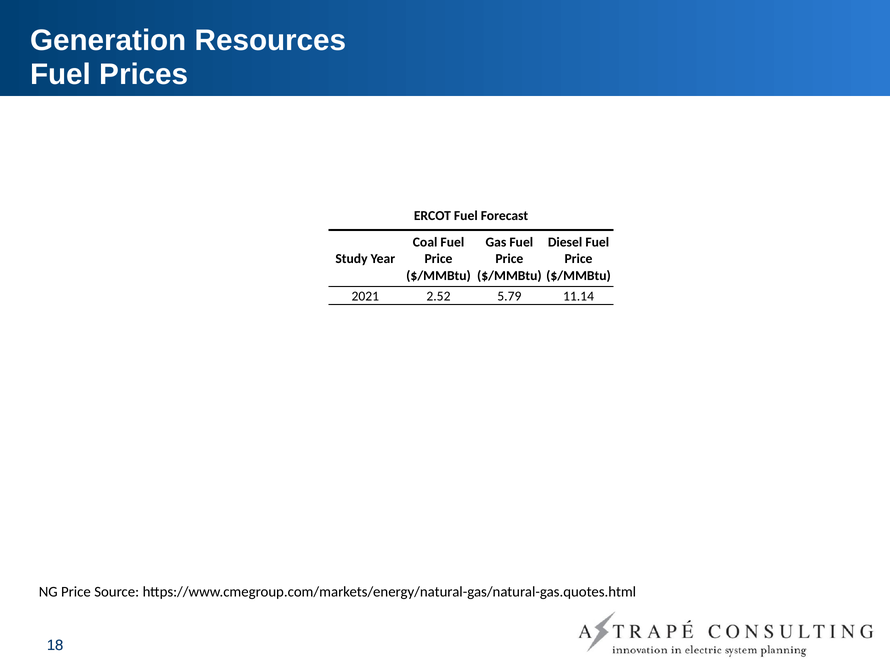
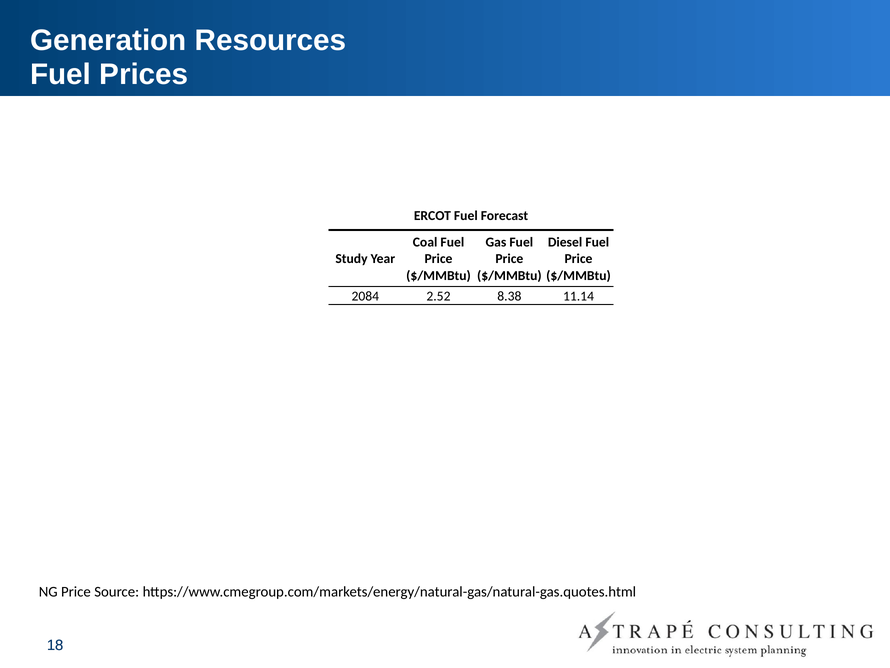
2021: 2021 -> 2084
5.79: 5.79 -> 8.38
